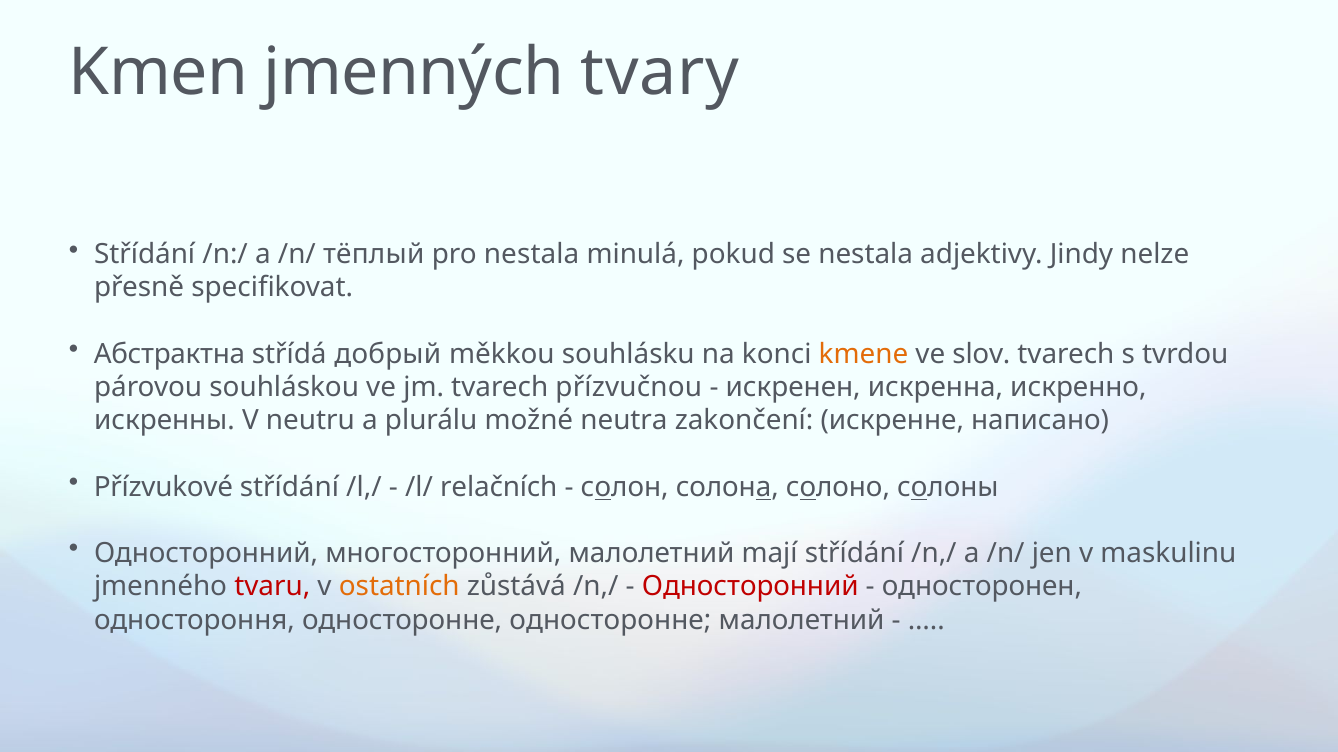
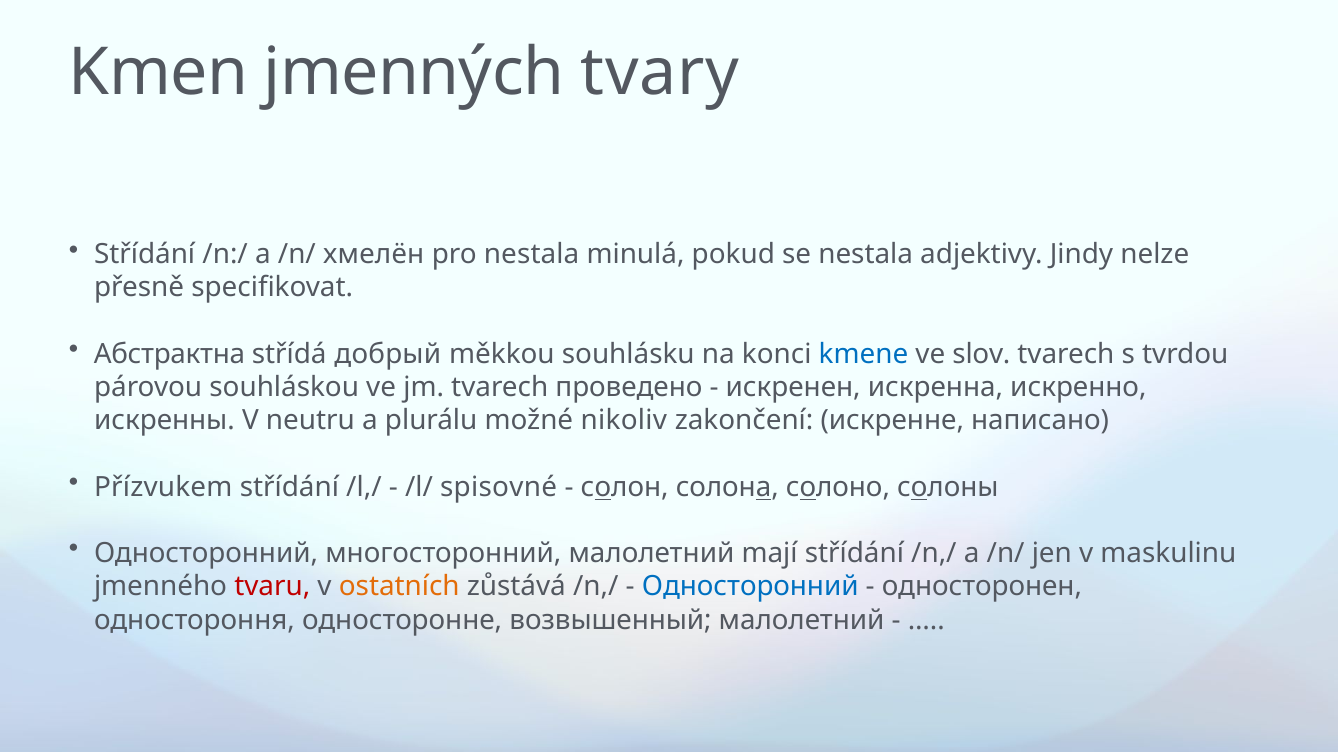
тёплый: тёплый -> хмелён
kmene colour: orange -> blue
přízvučnou: přízvučnou -> проведено
neutra: neutra -> nikoliv
Přízvukové: Přízvukové -> Přízvukem
relačních: relačních -> spisovné
Односторонний at (750, 587) colour: red -> blue
односторонне односторонне: односторонне -> возвышенный
